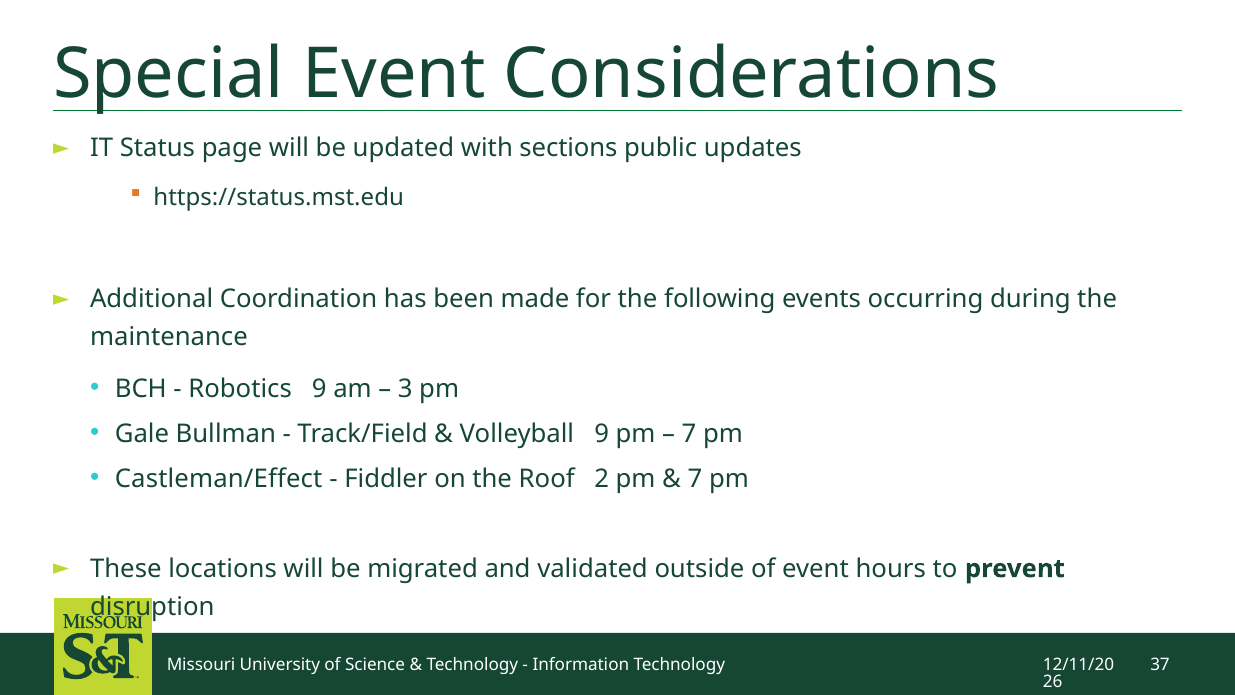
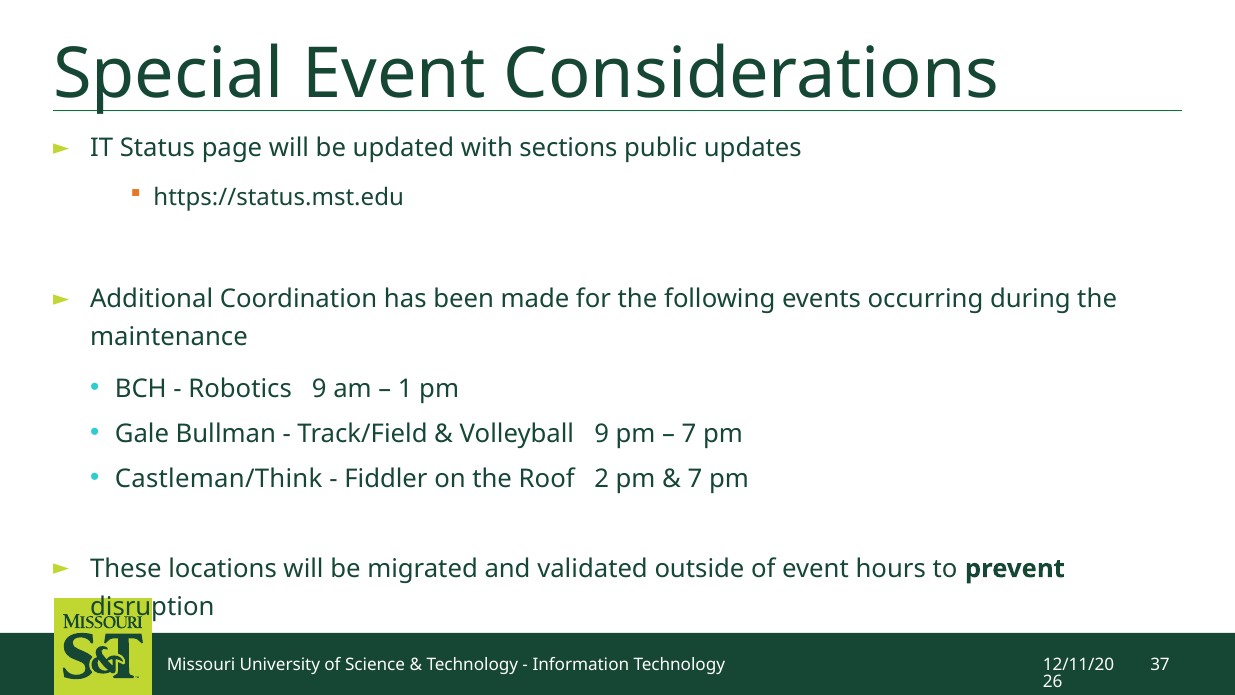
3: 3 -> 1
Castleman/Effect: Castleman/Effect -> Castleman/Think
